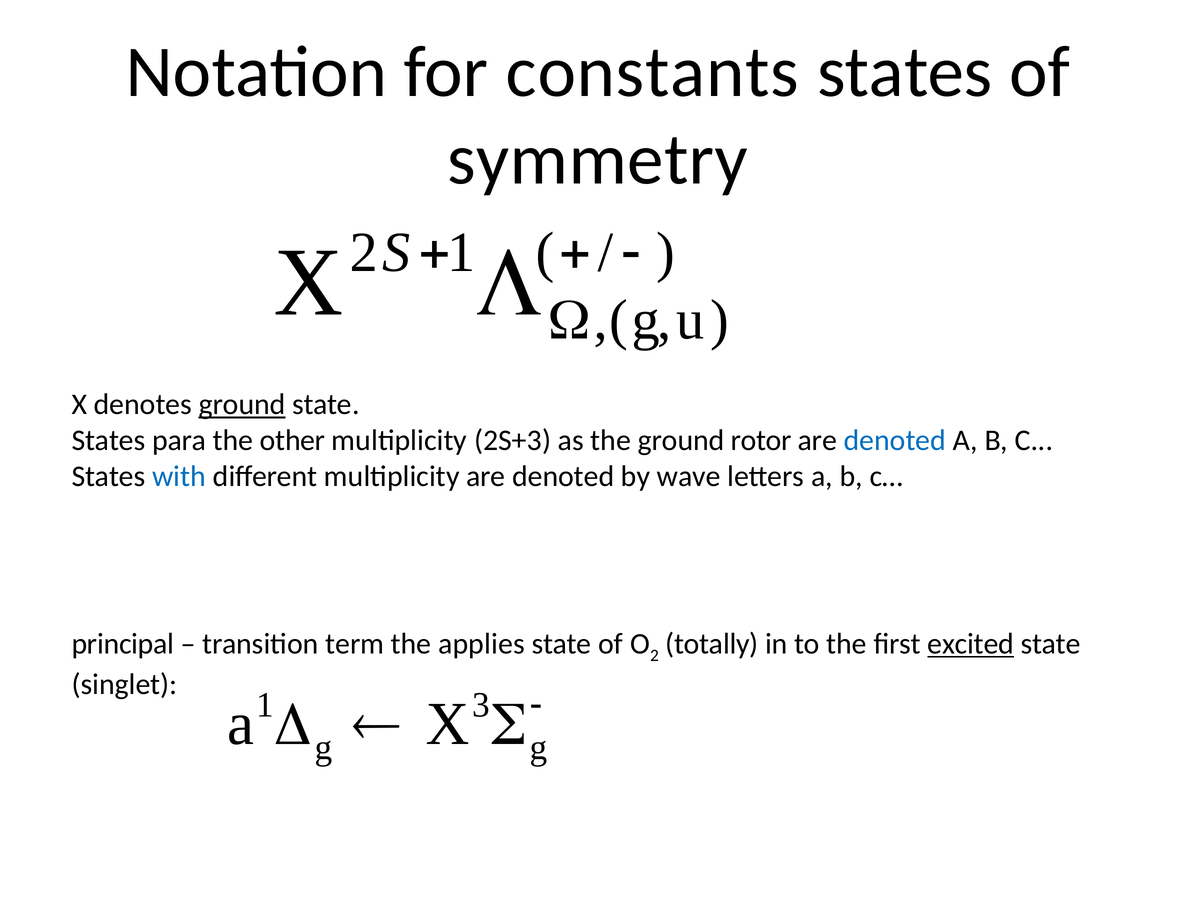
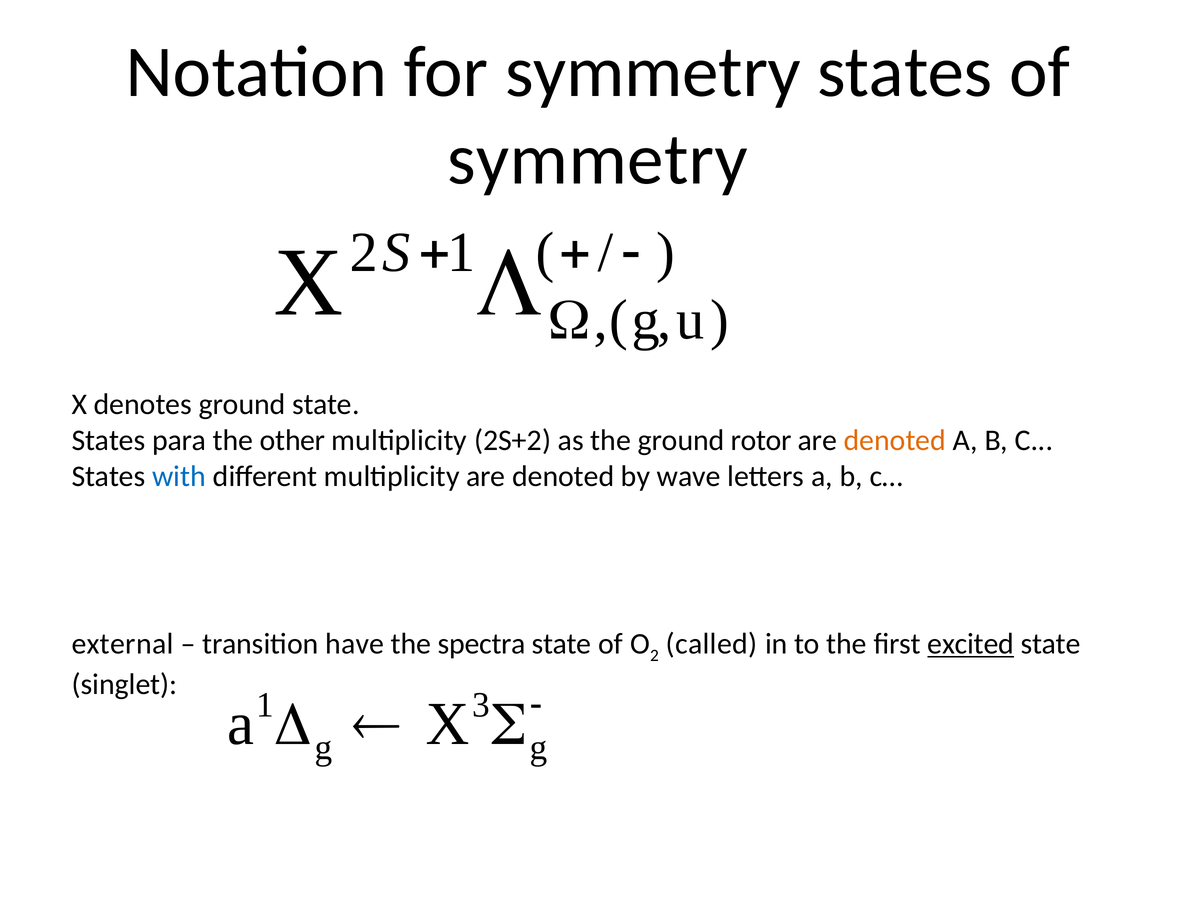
for constants: constants -> symmetry
ground at (242, 405) underline: present -> none
2S+3: 2S+3 -> 2S+2
denoted at (895, 440) colour: blue -> orange
principal: principal -> external
term: term -> have
applies: applies -> spectra
totally: totally -> called
